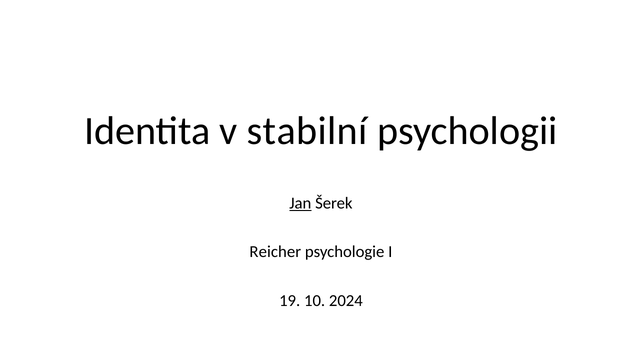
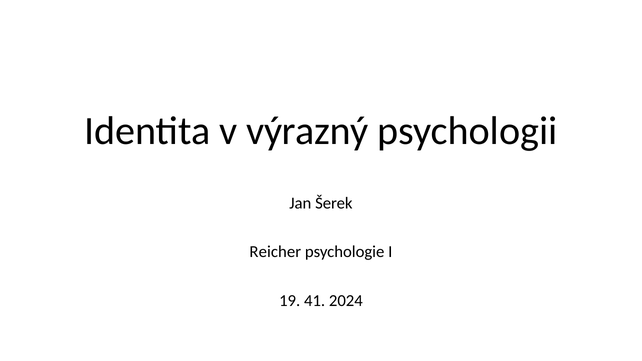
stabilní: stabilní -> výrazný
Jan underline: present -> none
10: 10 -> 41
